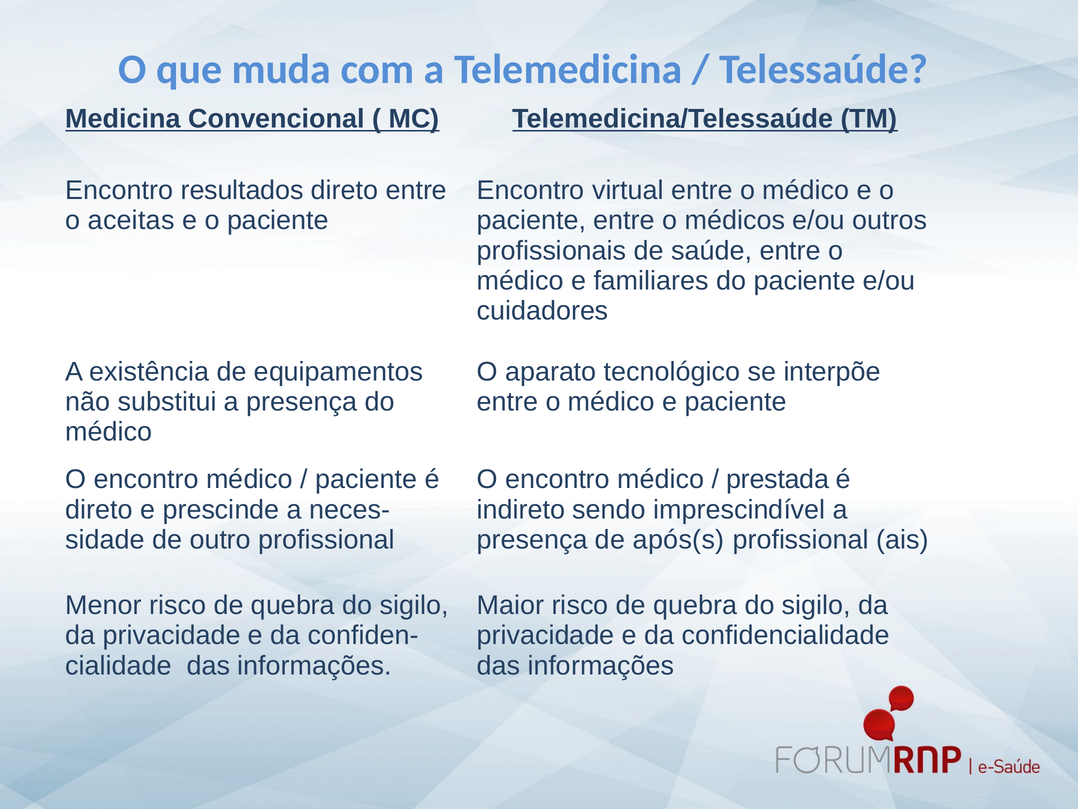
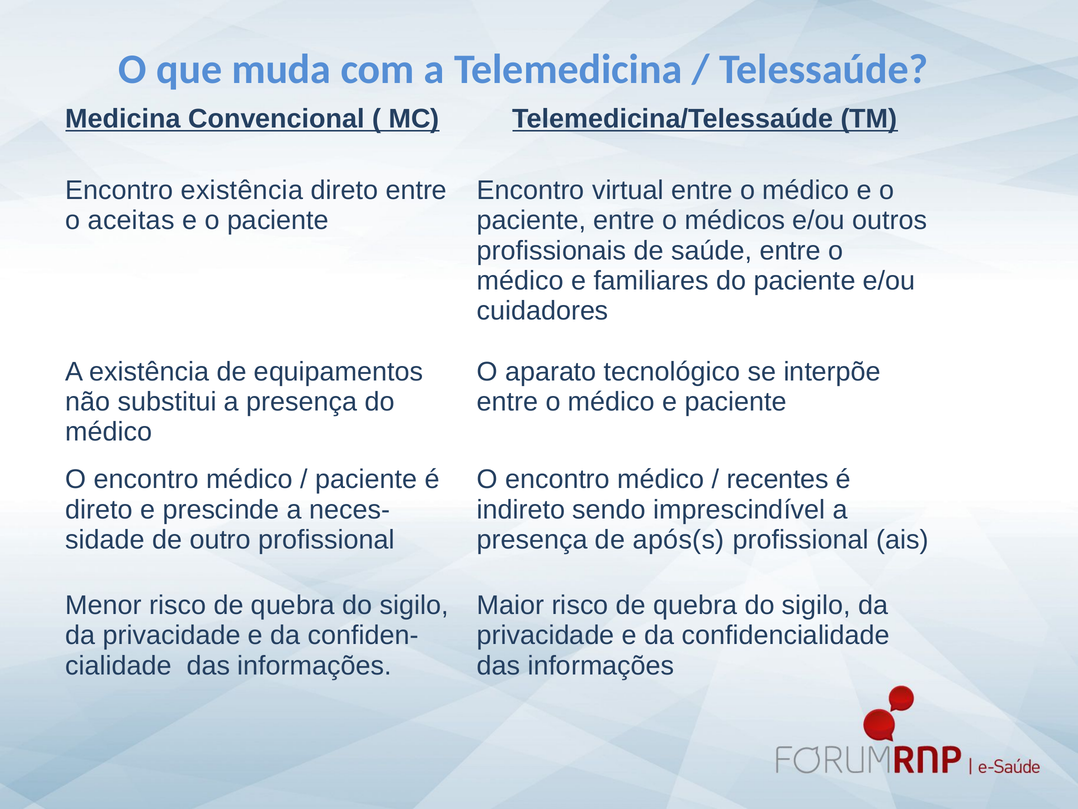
Encontro resultados: resultados -> existência
prestada: prestada -> recentes
